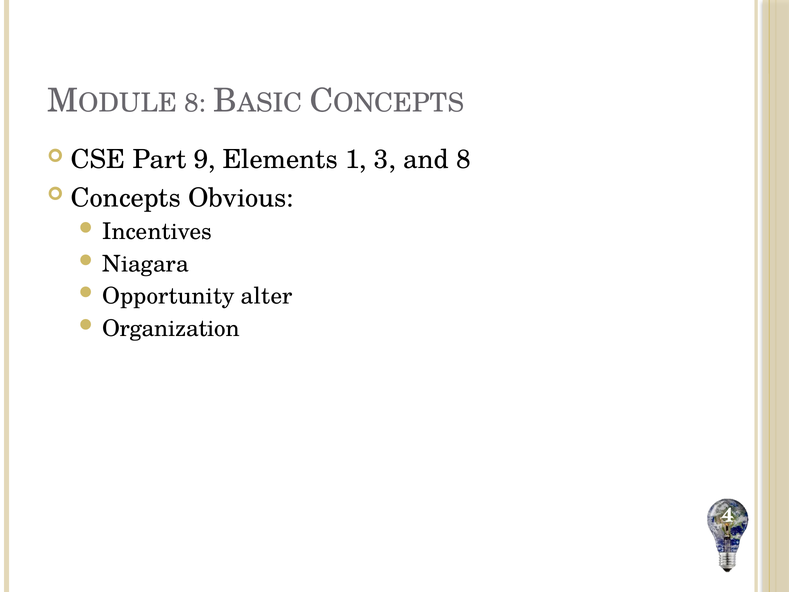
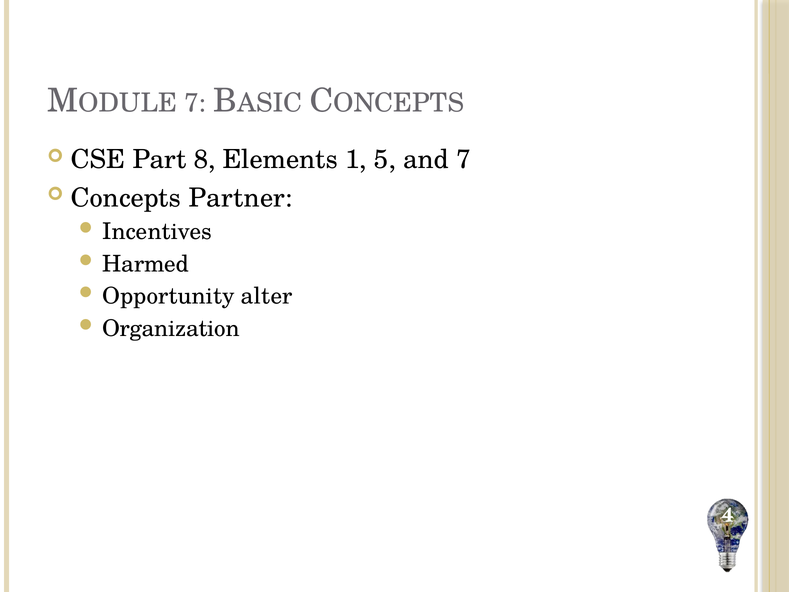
8 at (195, 103): 8 -> 7
9: 9 -> 8
3: 3 -> 5
and 8: 8 -> 7
Obvious: Obvious -> Partner
Niagara: Niagara -> Harmed
